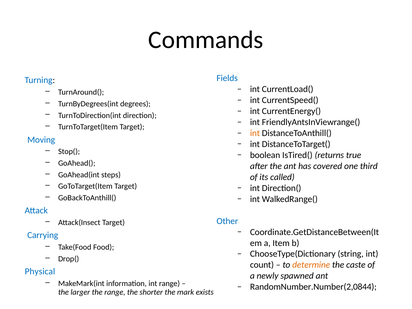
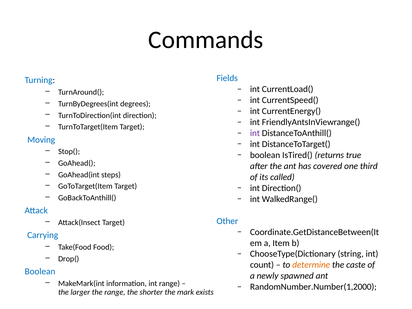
int at (255, 133) colour: orange -> purple
Physical at (40, 272): Physical -> Boolean
RandomNumber.Number(2,0844: RandomNumber.Number(2,0844 -> RandomNumber.Number(1,2000
